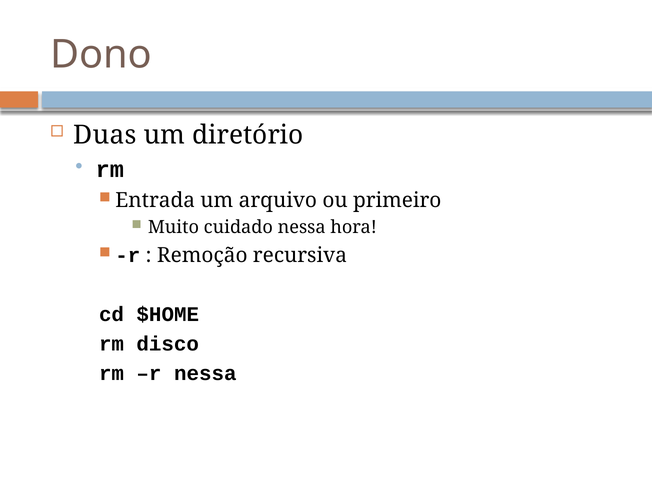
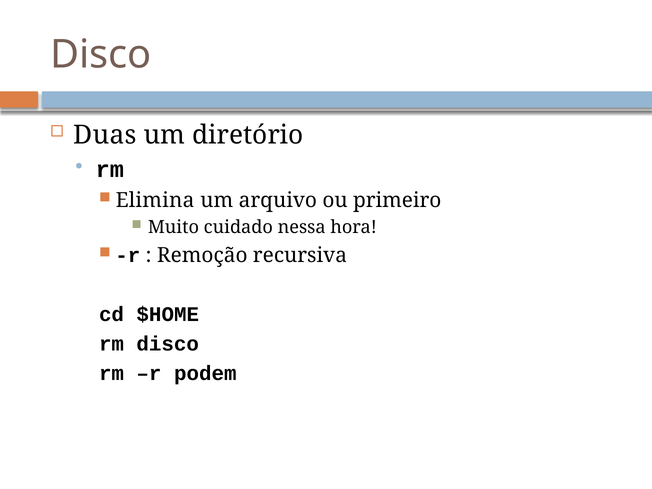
Dono at (101, 54): Dono -> Disco
Entrada: Entrada -> Elimina
r nessa: nessa -> podem
